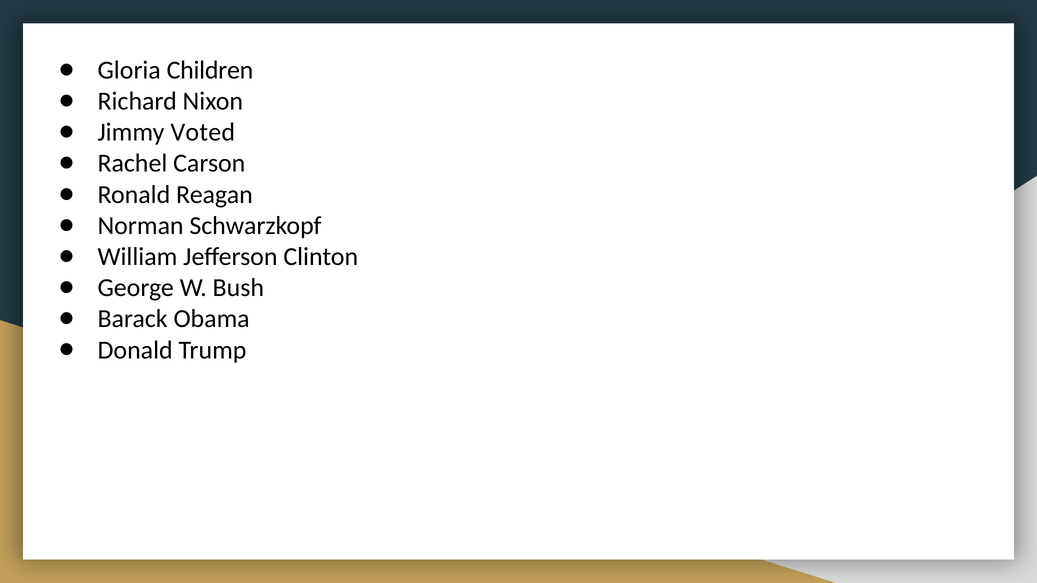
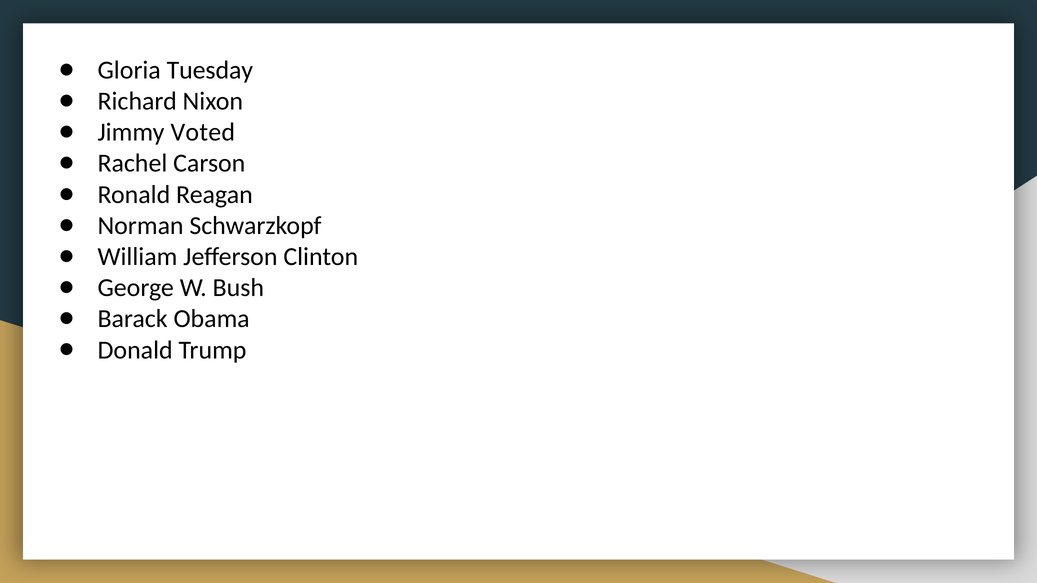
Children: Children -> Tuesday
